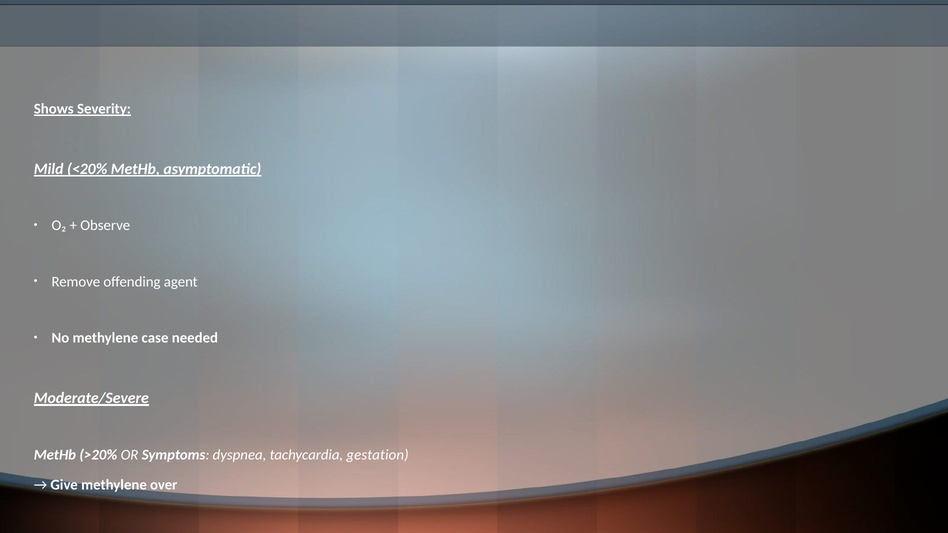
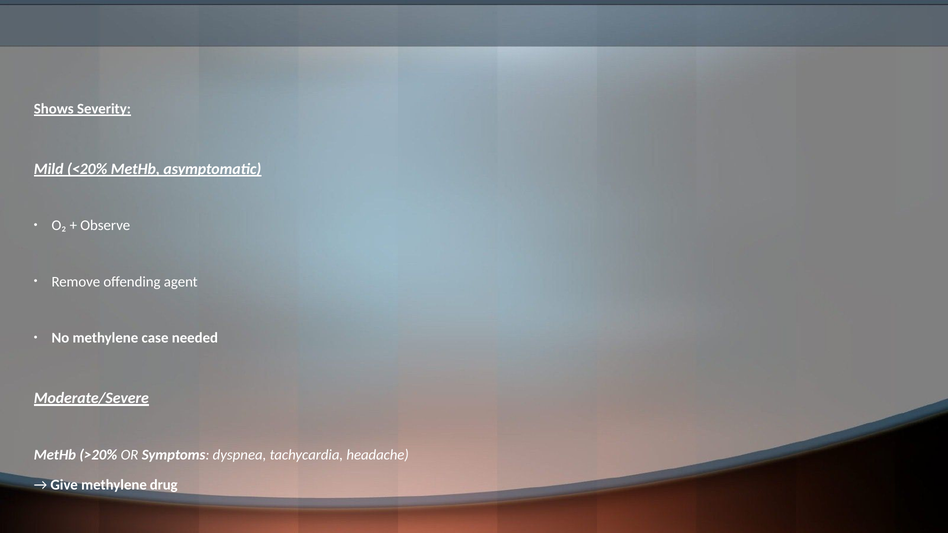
gestation: gestation -> headache
over: over -> drug
